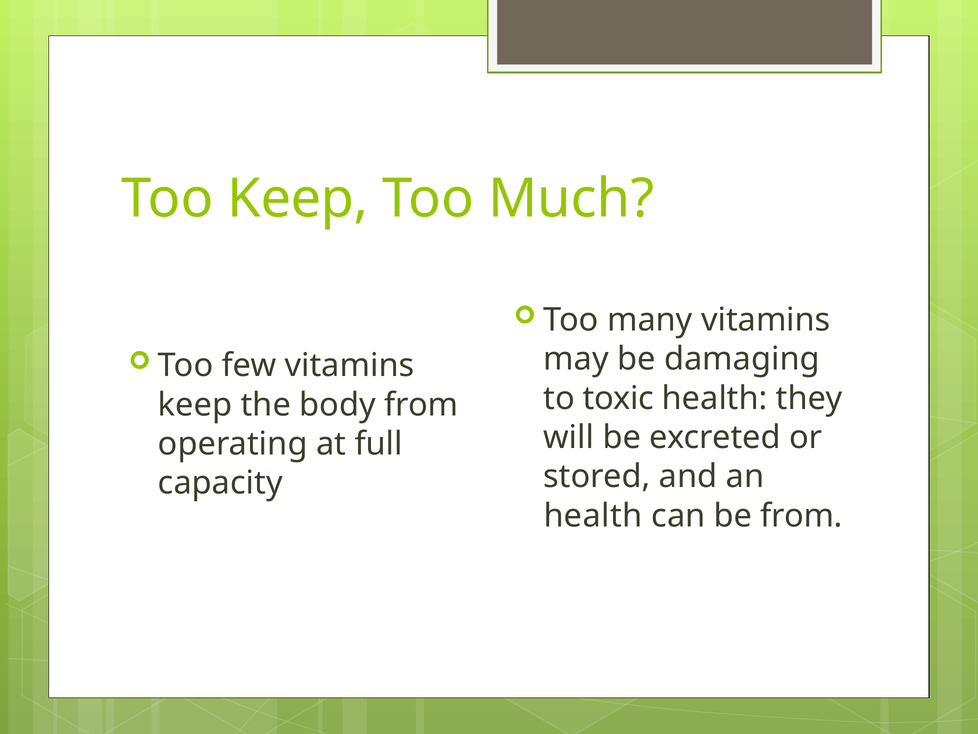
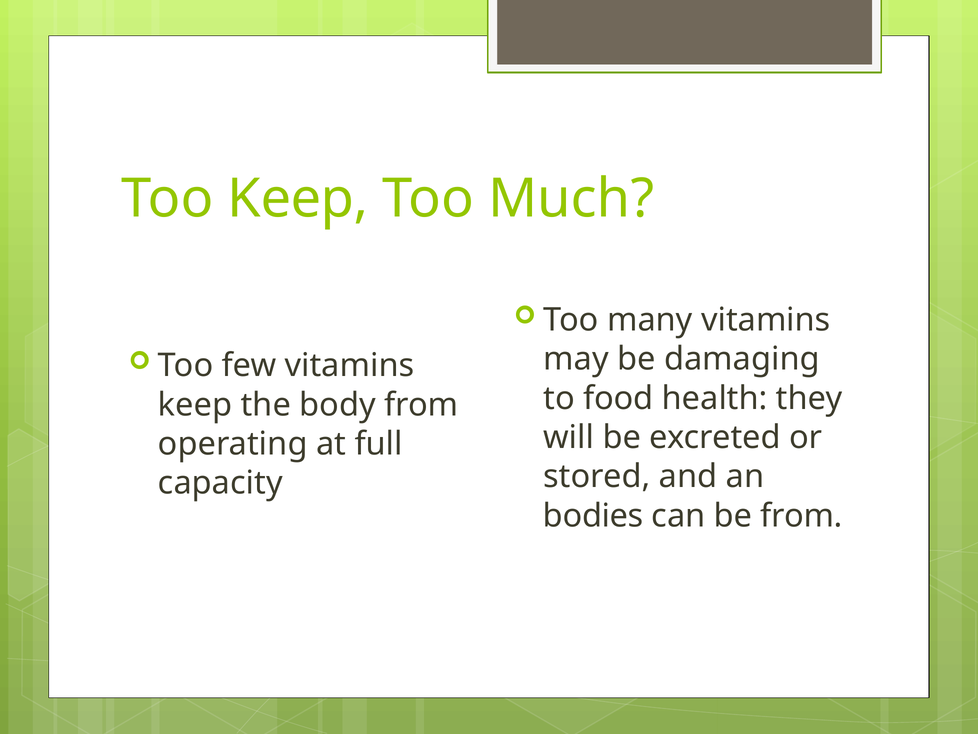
toxic: toxic -> food
health at (593, 515): health -> bodies
